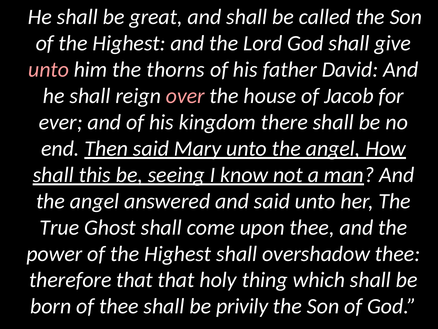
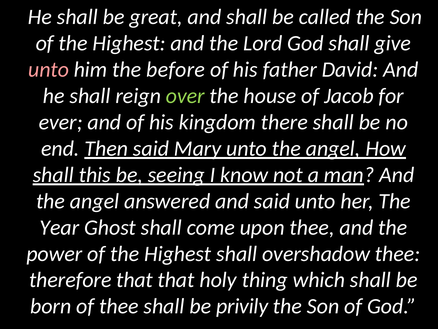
thorns: thorns -> before
over colour: pink -> light green
True: True -> Year
